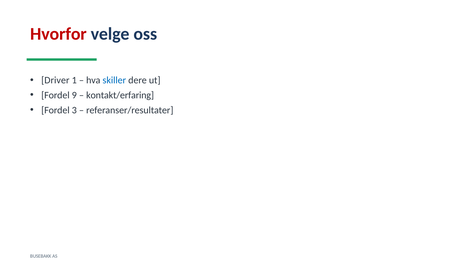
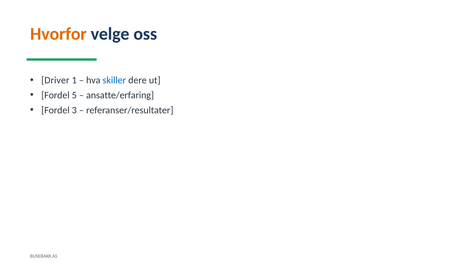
Hvorfor colour: red -> orange
9: 9 -> 5
kontakt/erfaring: kontakt/erfaring -> ansatte/erfaring
